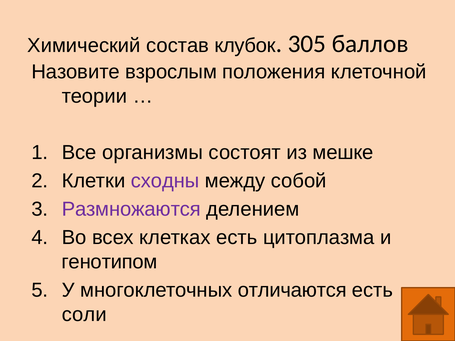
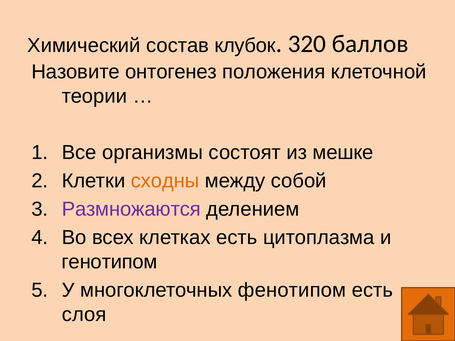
305: 305 -> 320
взрослым: взрослым -> онтогенез
сходны colour: purple -> orange
отличаются: отличаются -> фенотипом
соли: соли -> слоя
